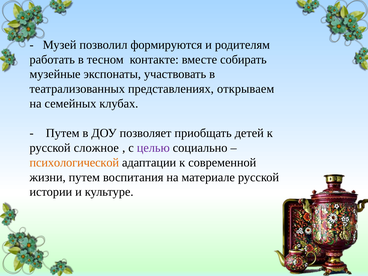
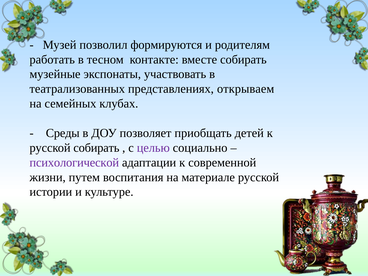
Путем at (63, 133): Путем -> Среды
русской сложное: сложное -> собирать
психологической colour: orange -> purple
